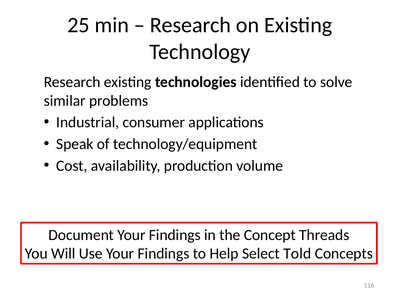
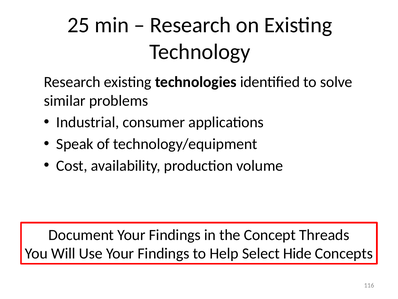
Told: Told -> Hide
